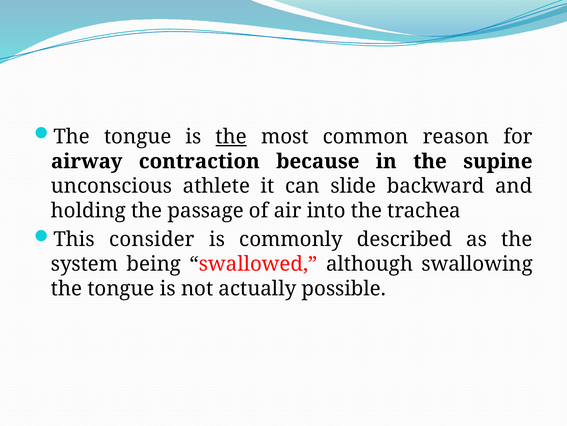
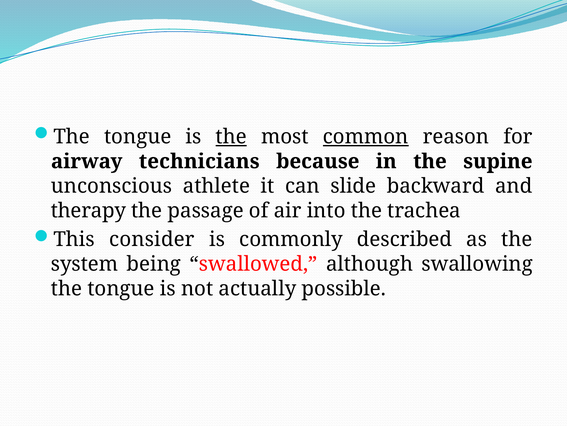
common underline: none -> present
contraction: contraction -> technicians
holding: holding -> therapy
